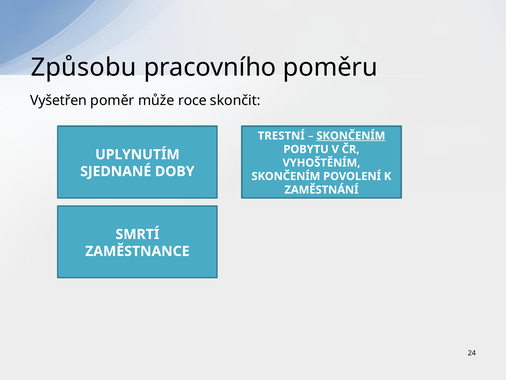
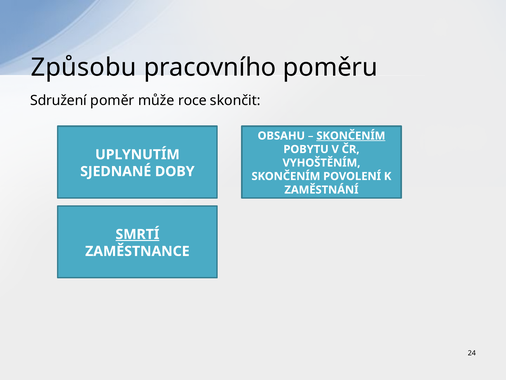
Vyšetřen: Vyšetřen -> Sdružení
TRESTNÍ: TRESTNÍ -> OBSAHU
SMRTÍ underline: none -> present
